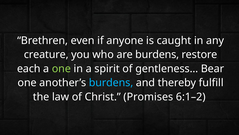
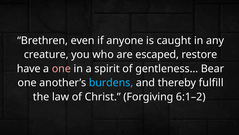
are burdens: burdens -> escaped
each: each -> have
one at (61, 68) colour: light green -> pink
Promises: Promises -> Forgiving
